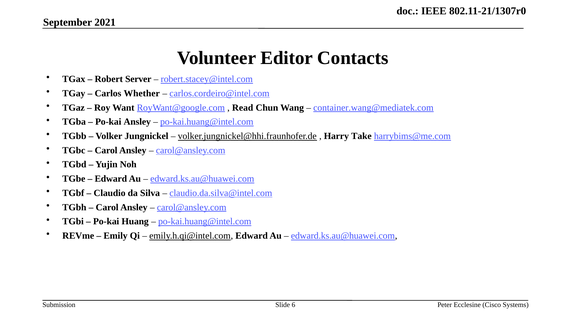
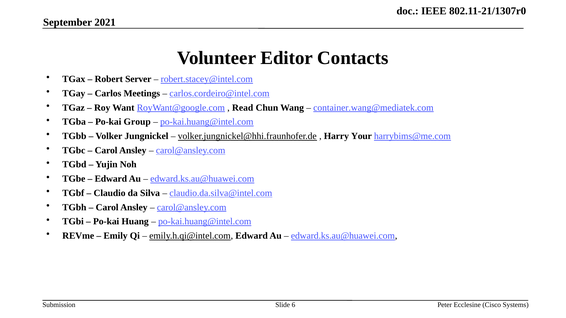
Whether: Whether -> Meetings
Po-kai Ansley: Ansley -> Group
Take: Take -> Your
